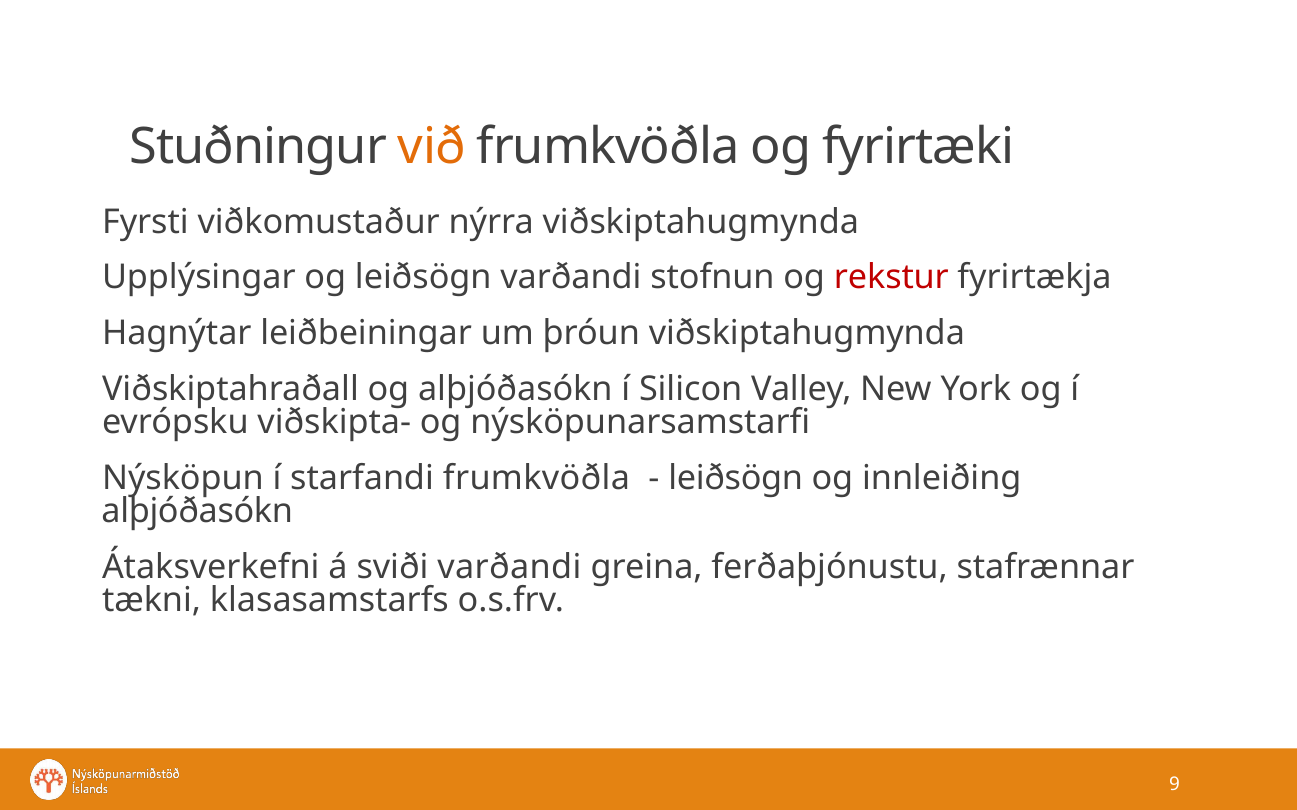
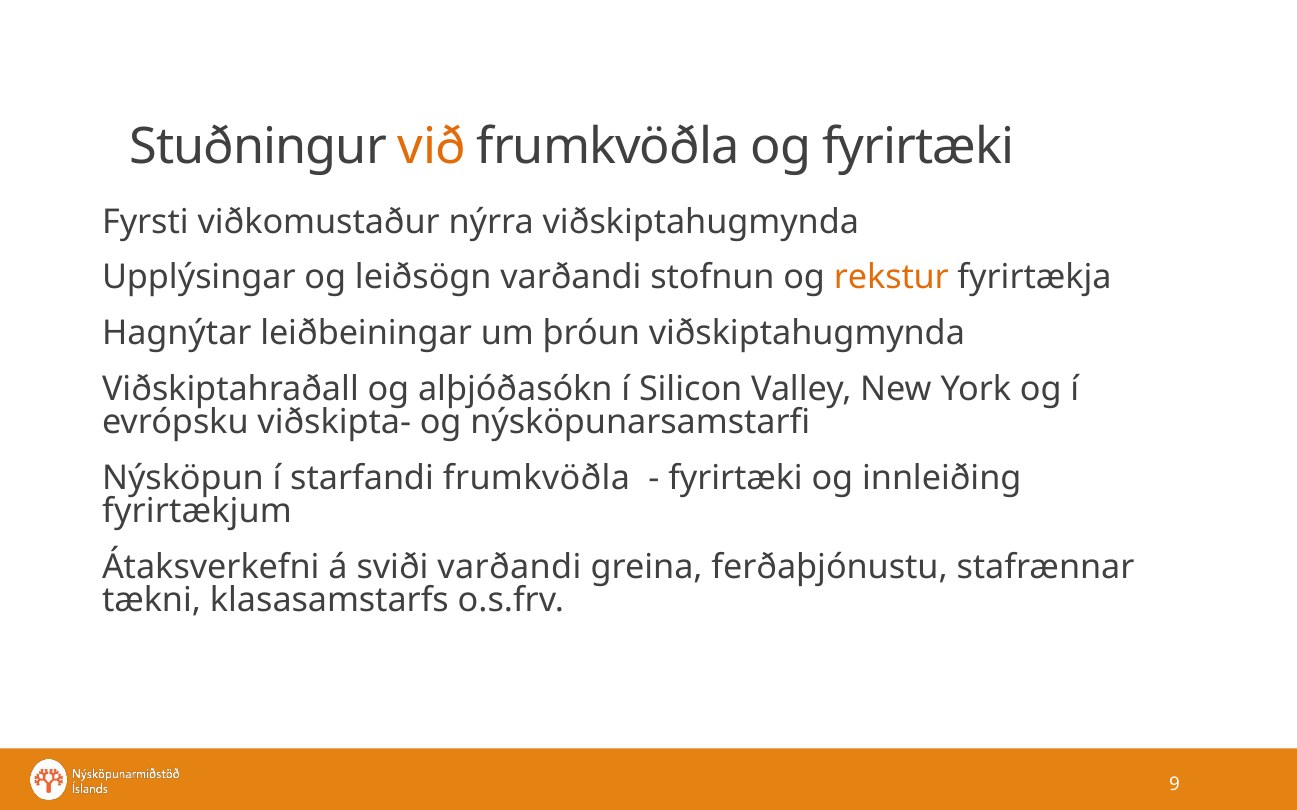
rekstur colour: red -> orange
leiðsögn at (736, 479): leiðsögn -> fyrirtæki
alþjóðasókn at (197, 512): alþjóðasókn -> fyrirtækjum
